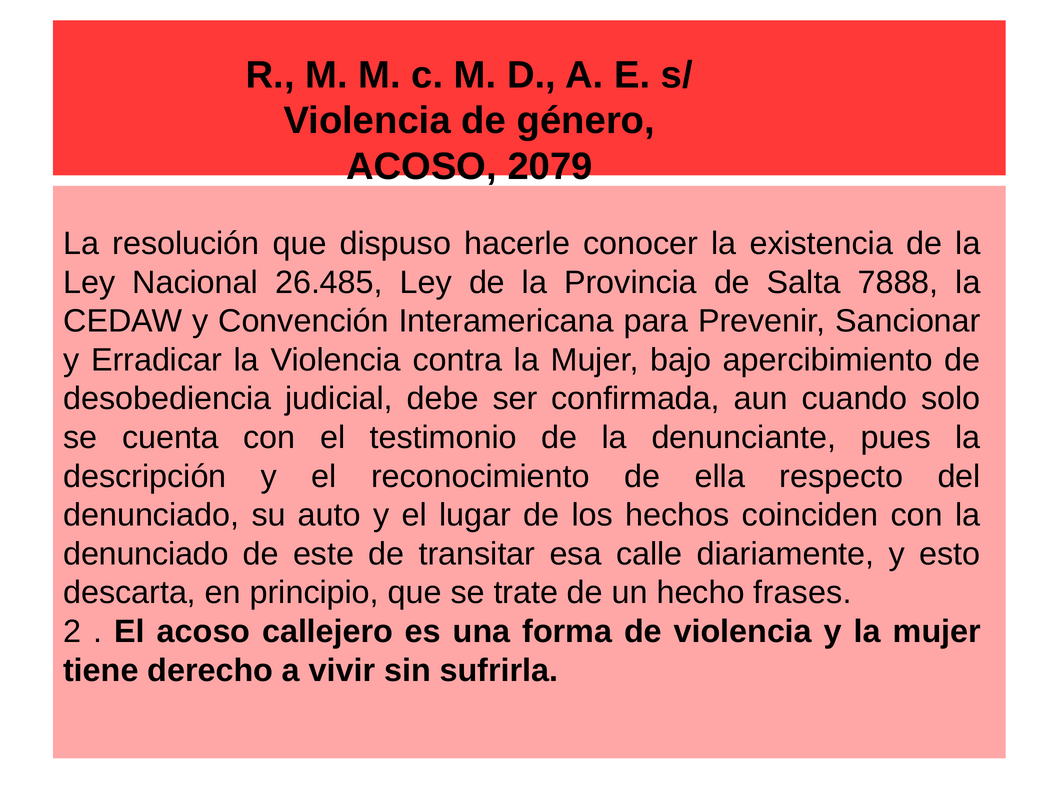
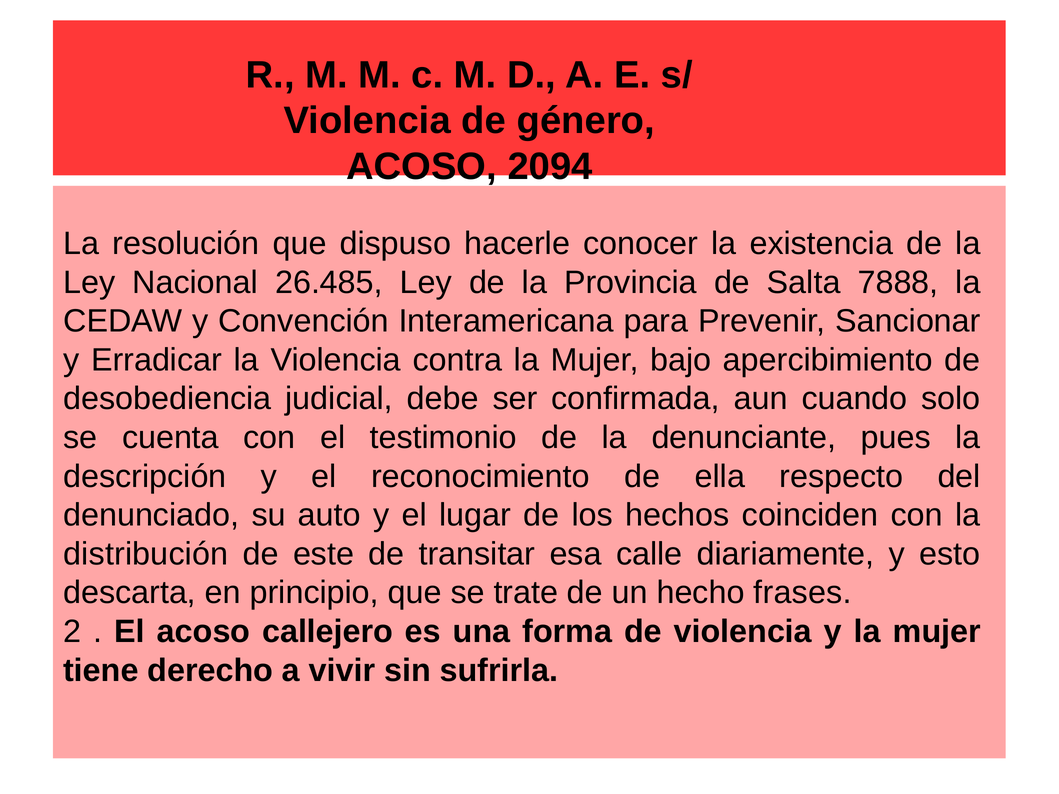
2079: 2079 -> 2094
denunciado at (146, 554): denunciado -> distribución
